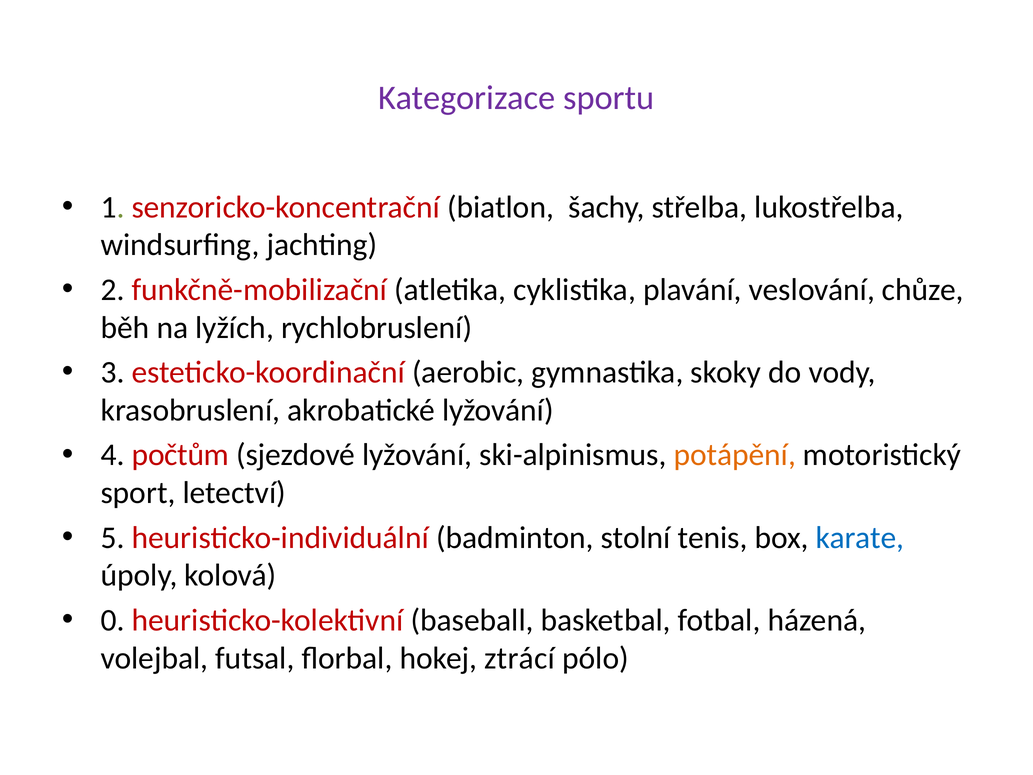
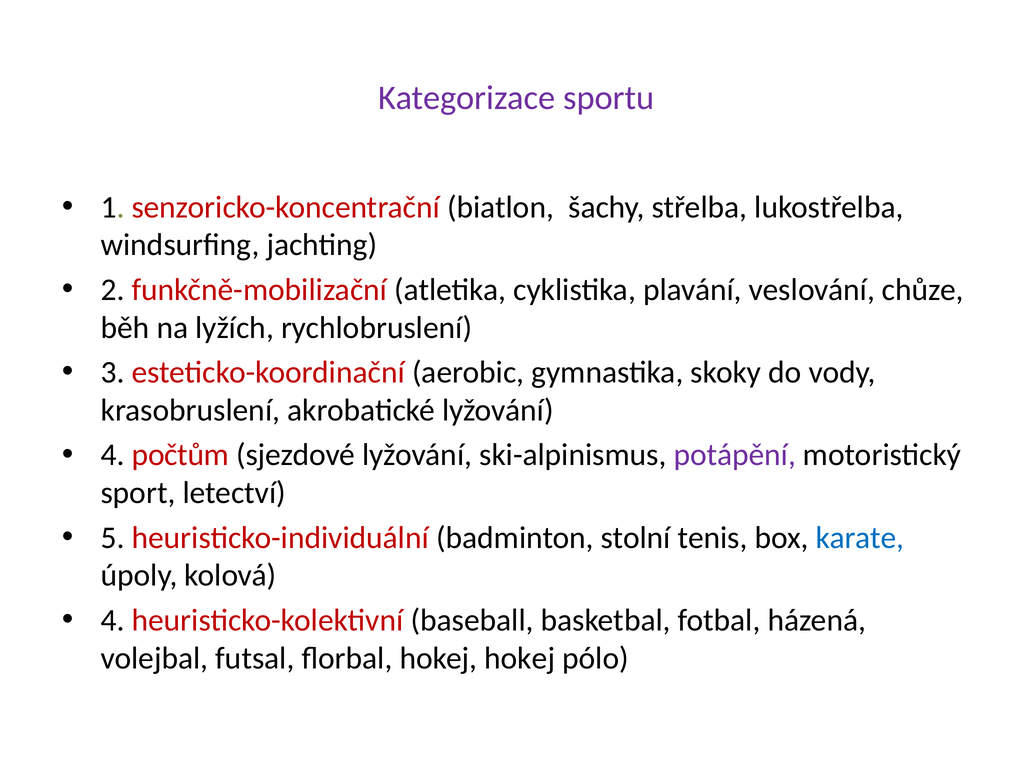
potápění colour: orange -> purple
0 at (113, 620): 0 -> 4
hokej ztrácí: ztrácí -> hokej
